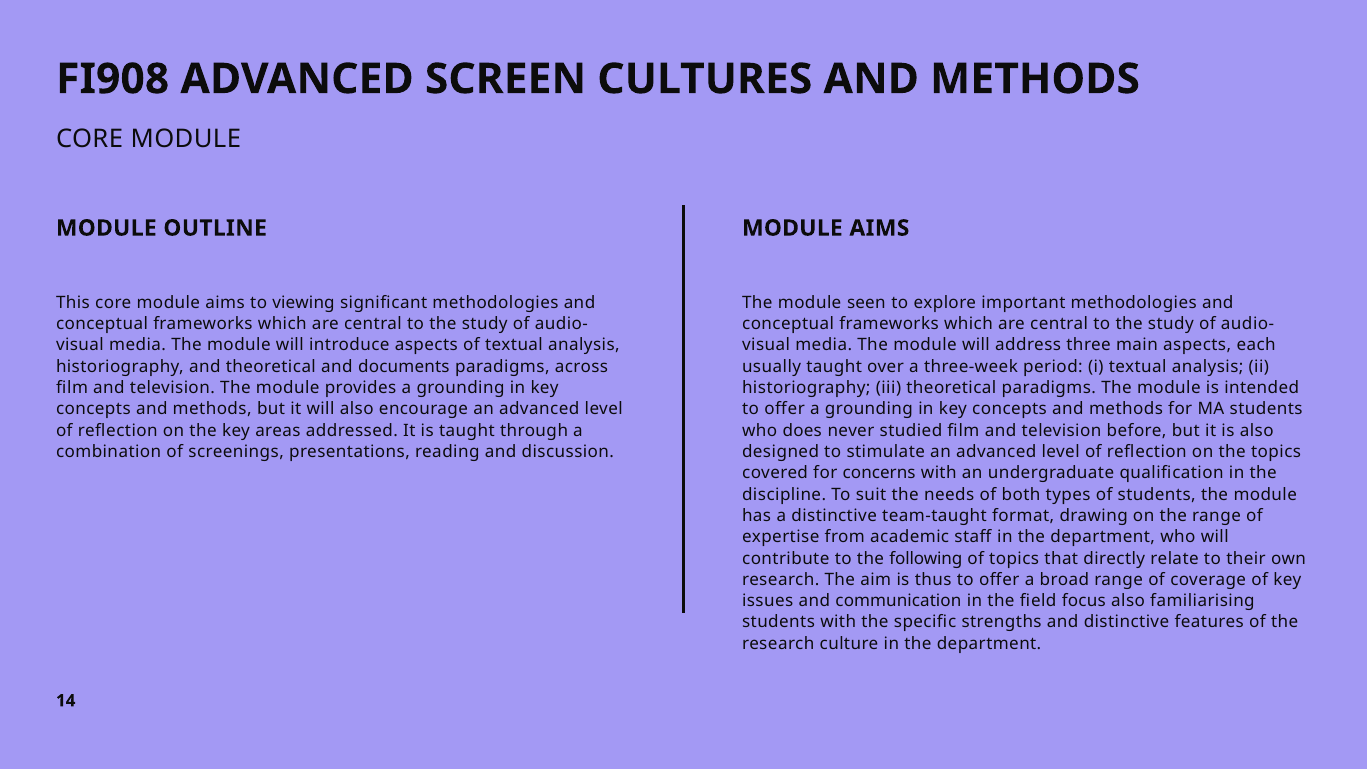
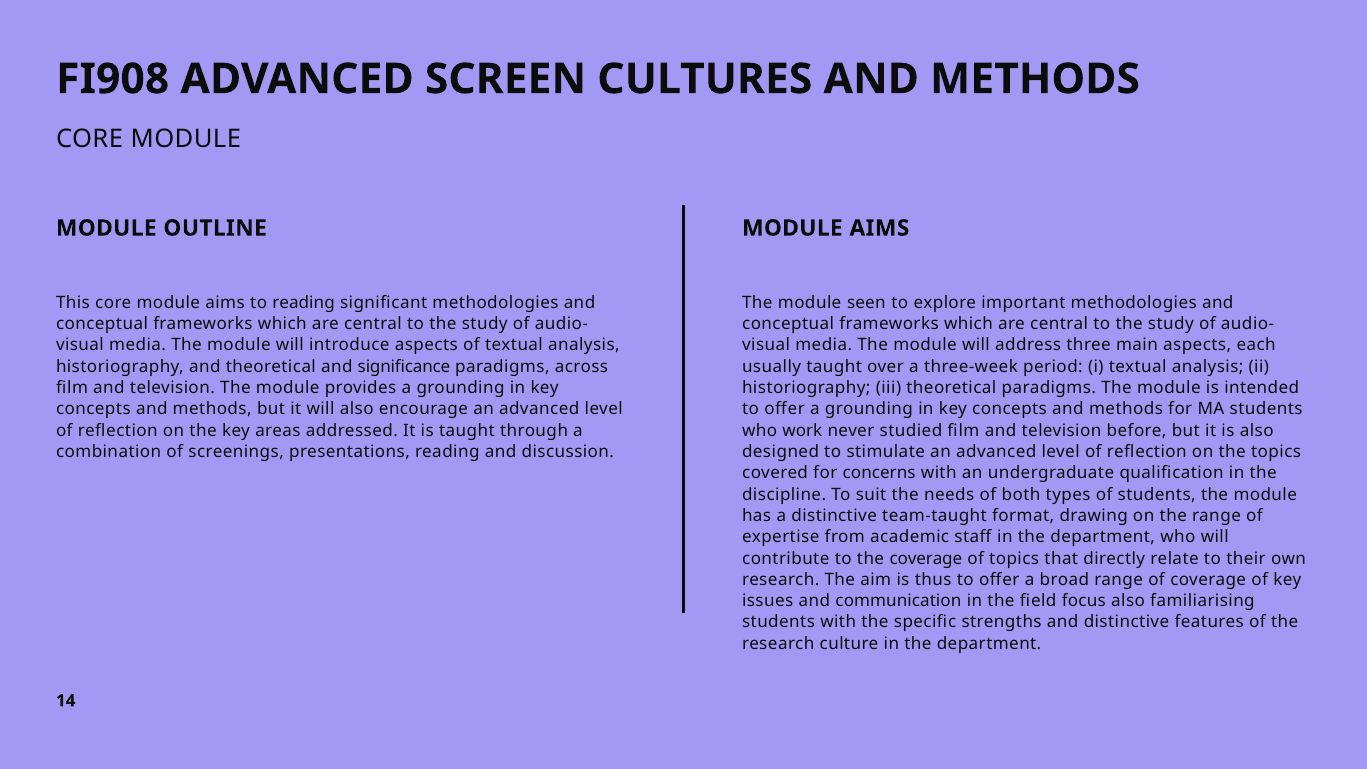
to viewing: viewing -> reading
documents: documents -> significance
does: does -> work
the following: following -> coverage
